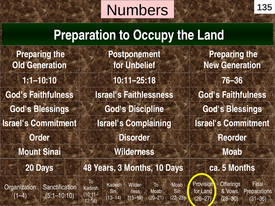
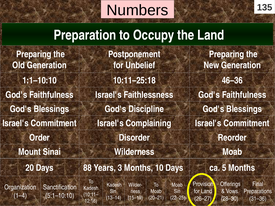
76–36: 76–36 -> 46–36
48: 48 -> 88
